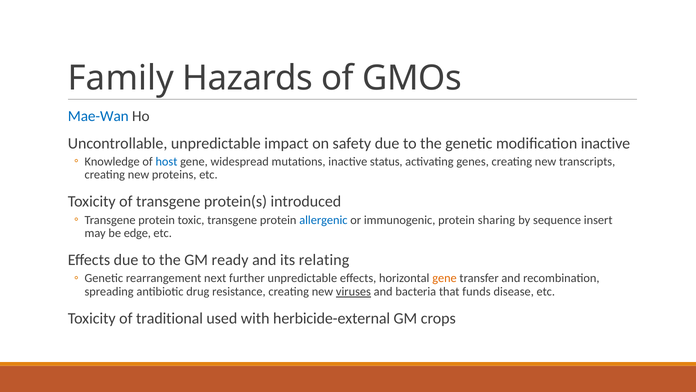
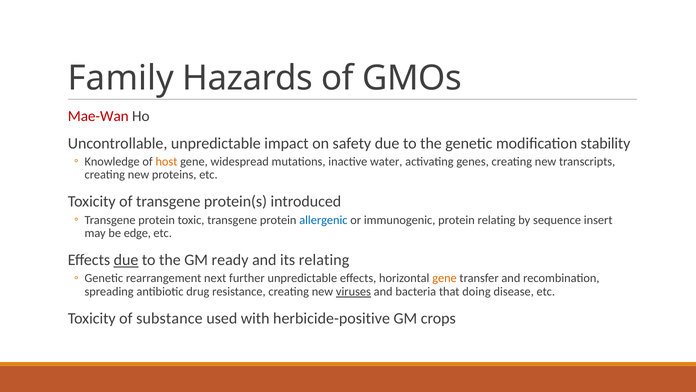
Mae-Wan colour: blue -> red
modification inactive: inactive -> stability
host colour: blue -> orange
status: status -> water
protein sharing: sharing -> relating
due at (126, 260) underline: none -> present
funds: funds -> doing
traditional: traditional -> substance
herbicide-external: herbicide-external -> herbicide-positive
